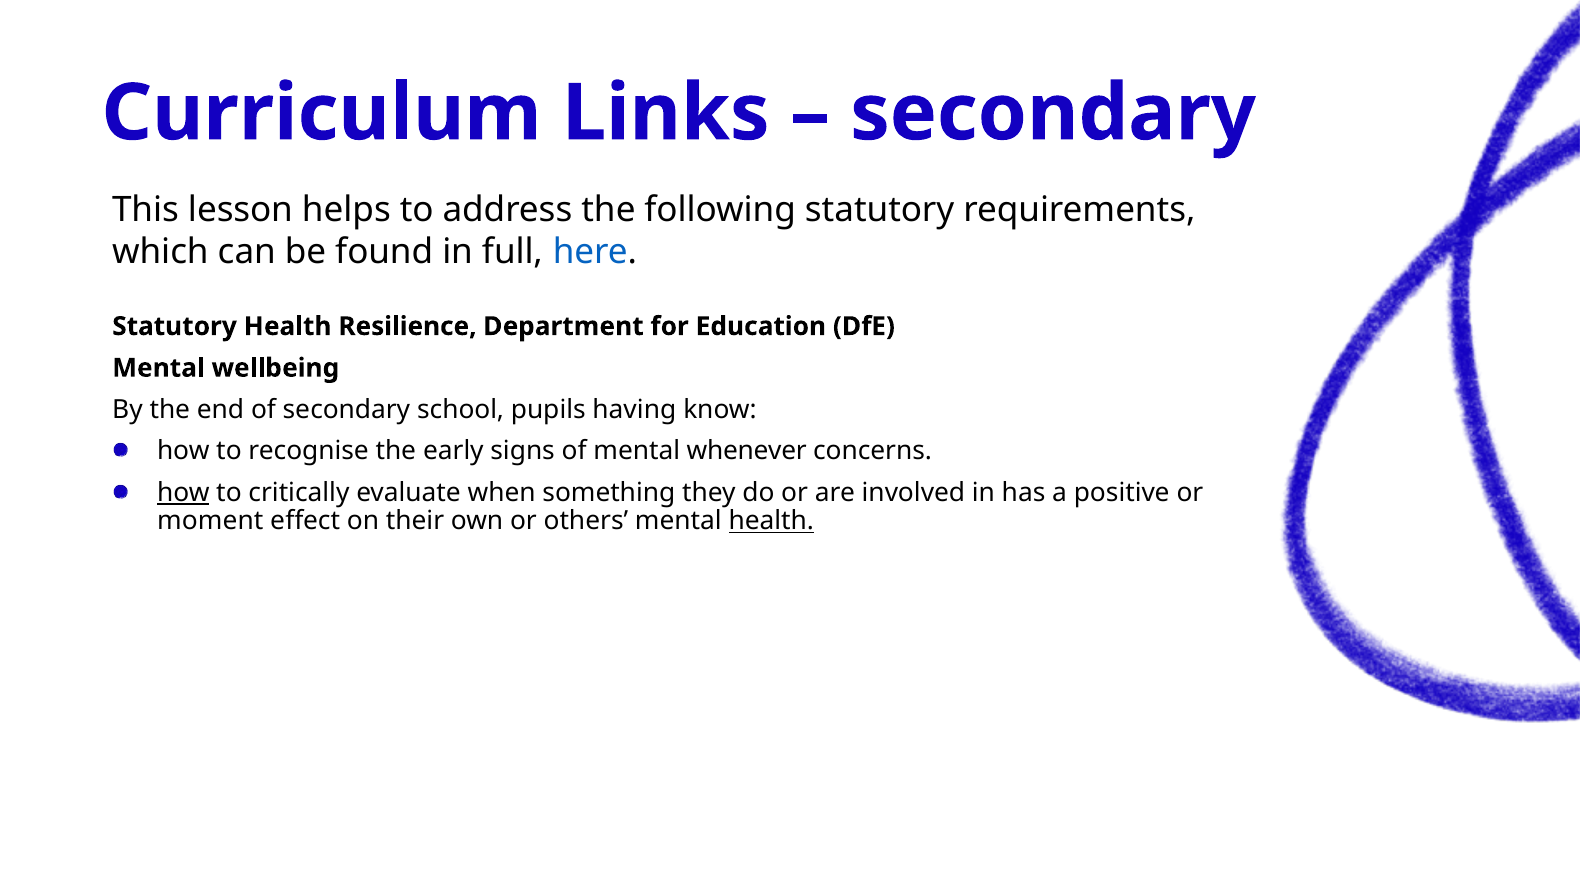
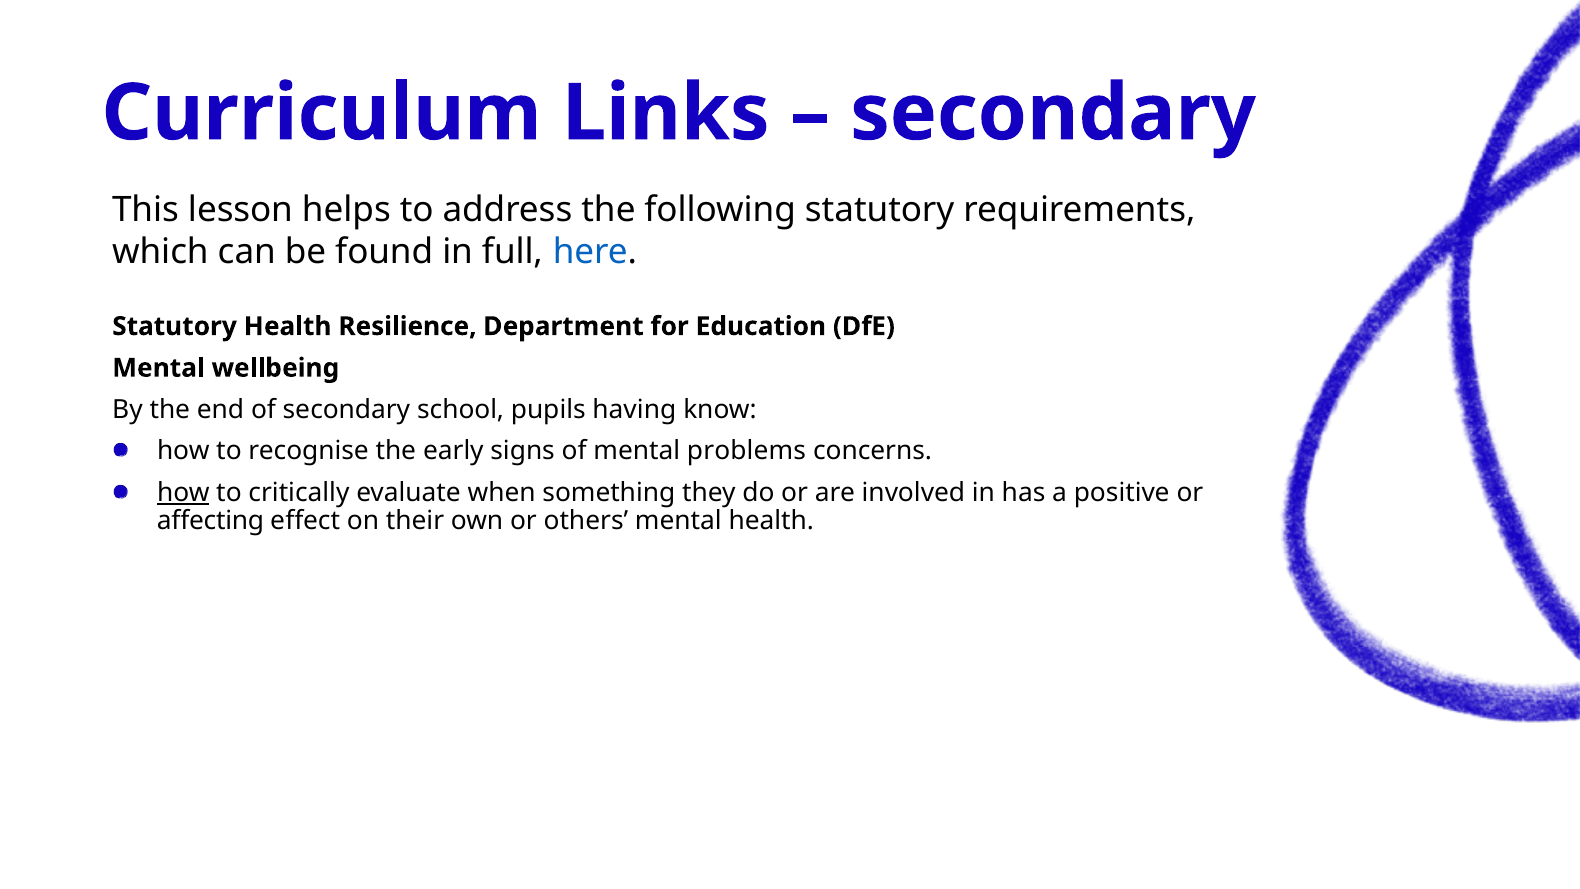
whenever: whenever -> problems
moment: moment -> affecting
health at (771, 521) underline: present -> none
